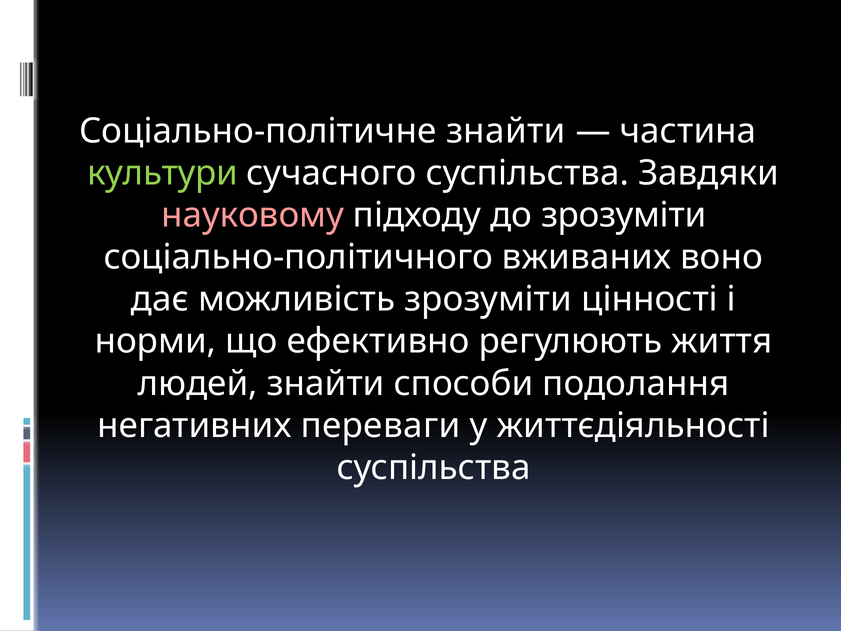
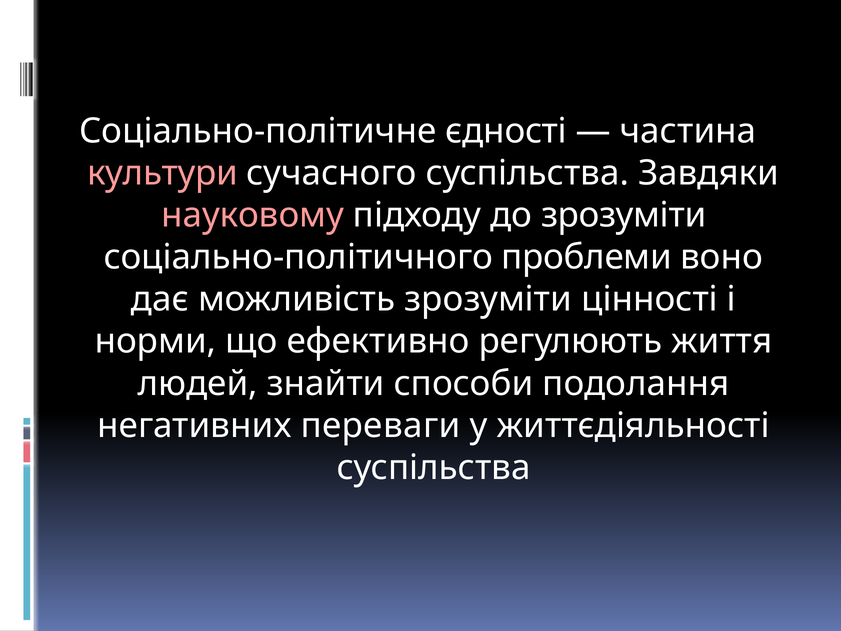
Соціально-політичне знайти: знайти -> єдності
культури colour: light green -> pink
вживаних: вживаних -> проблеми
